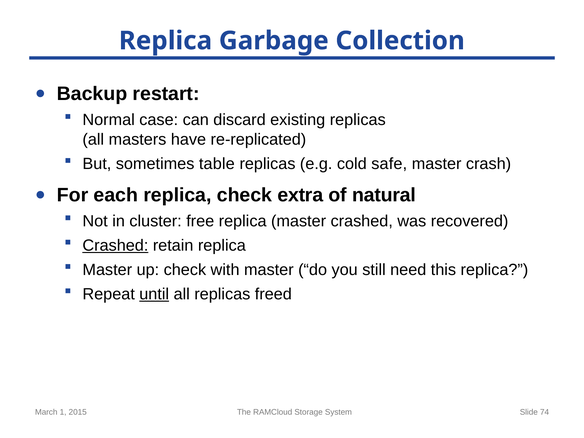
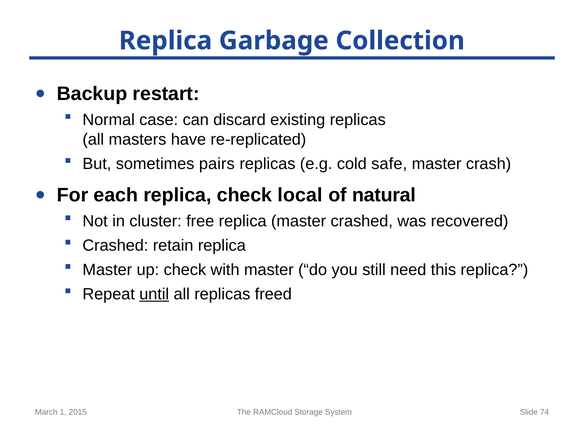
table: table -> pairs
extra: extra -> local
Crashed at (115, 246) underline: present -> none
